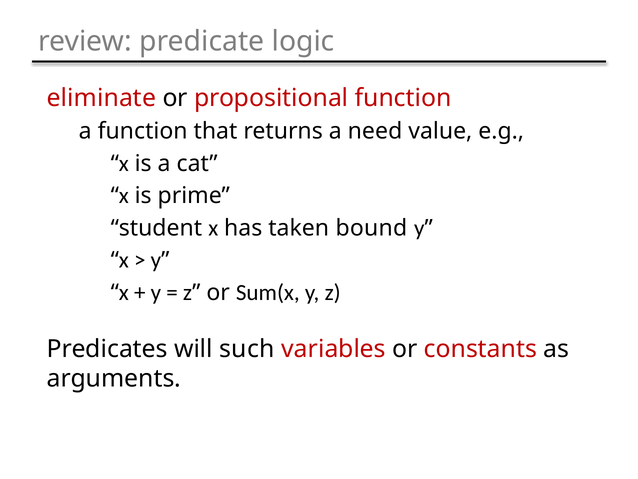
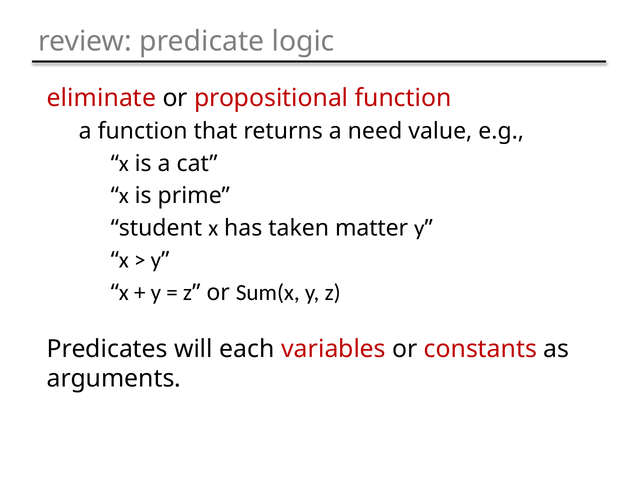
bound: bound -> matter
such: such -> each
